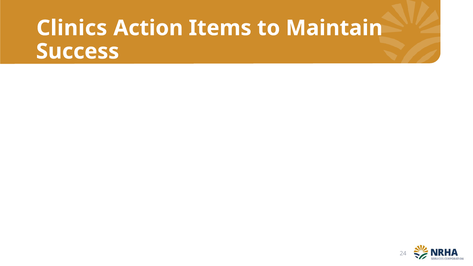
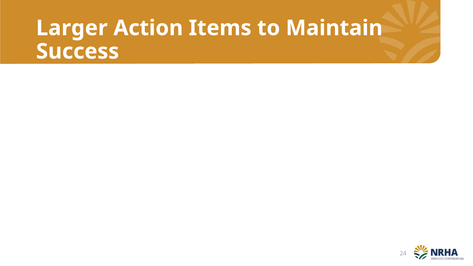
Clinics: Clinics -> Larger
